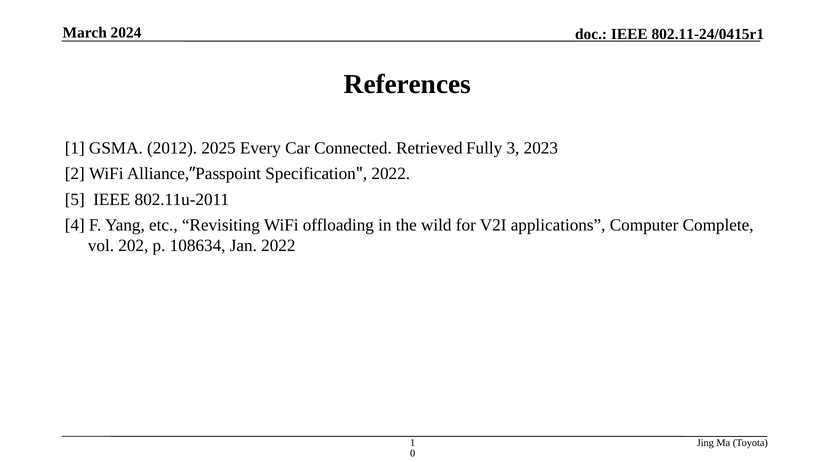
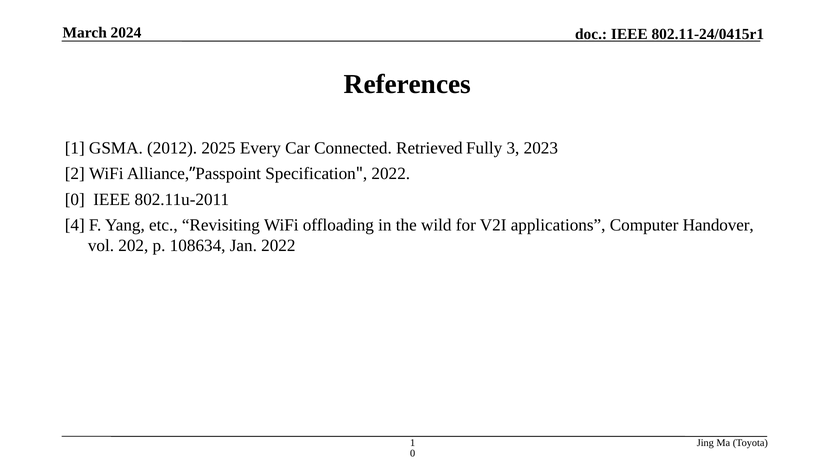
5 at (75, 200): 5 -> 0
Complete: Complete -> Handover
